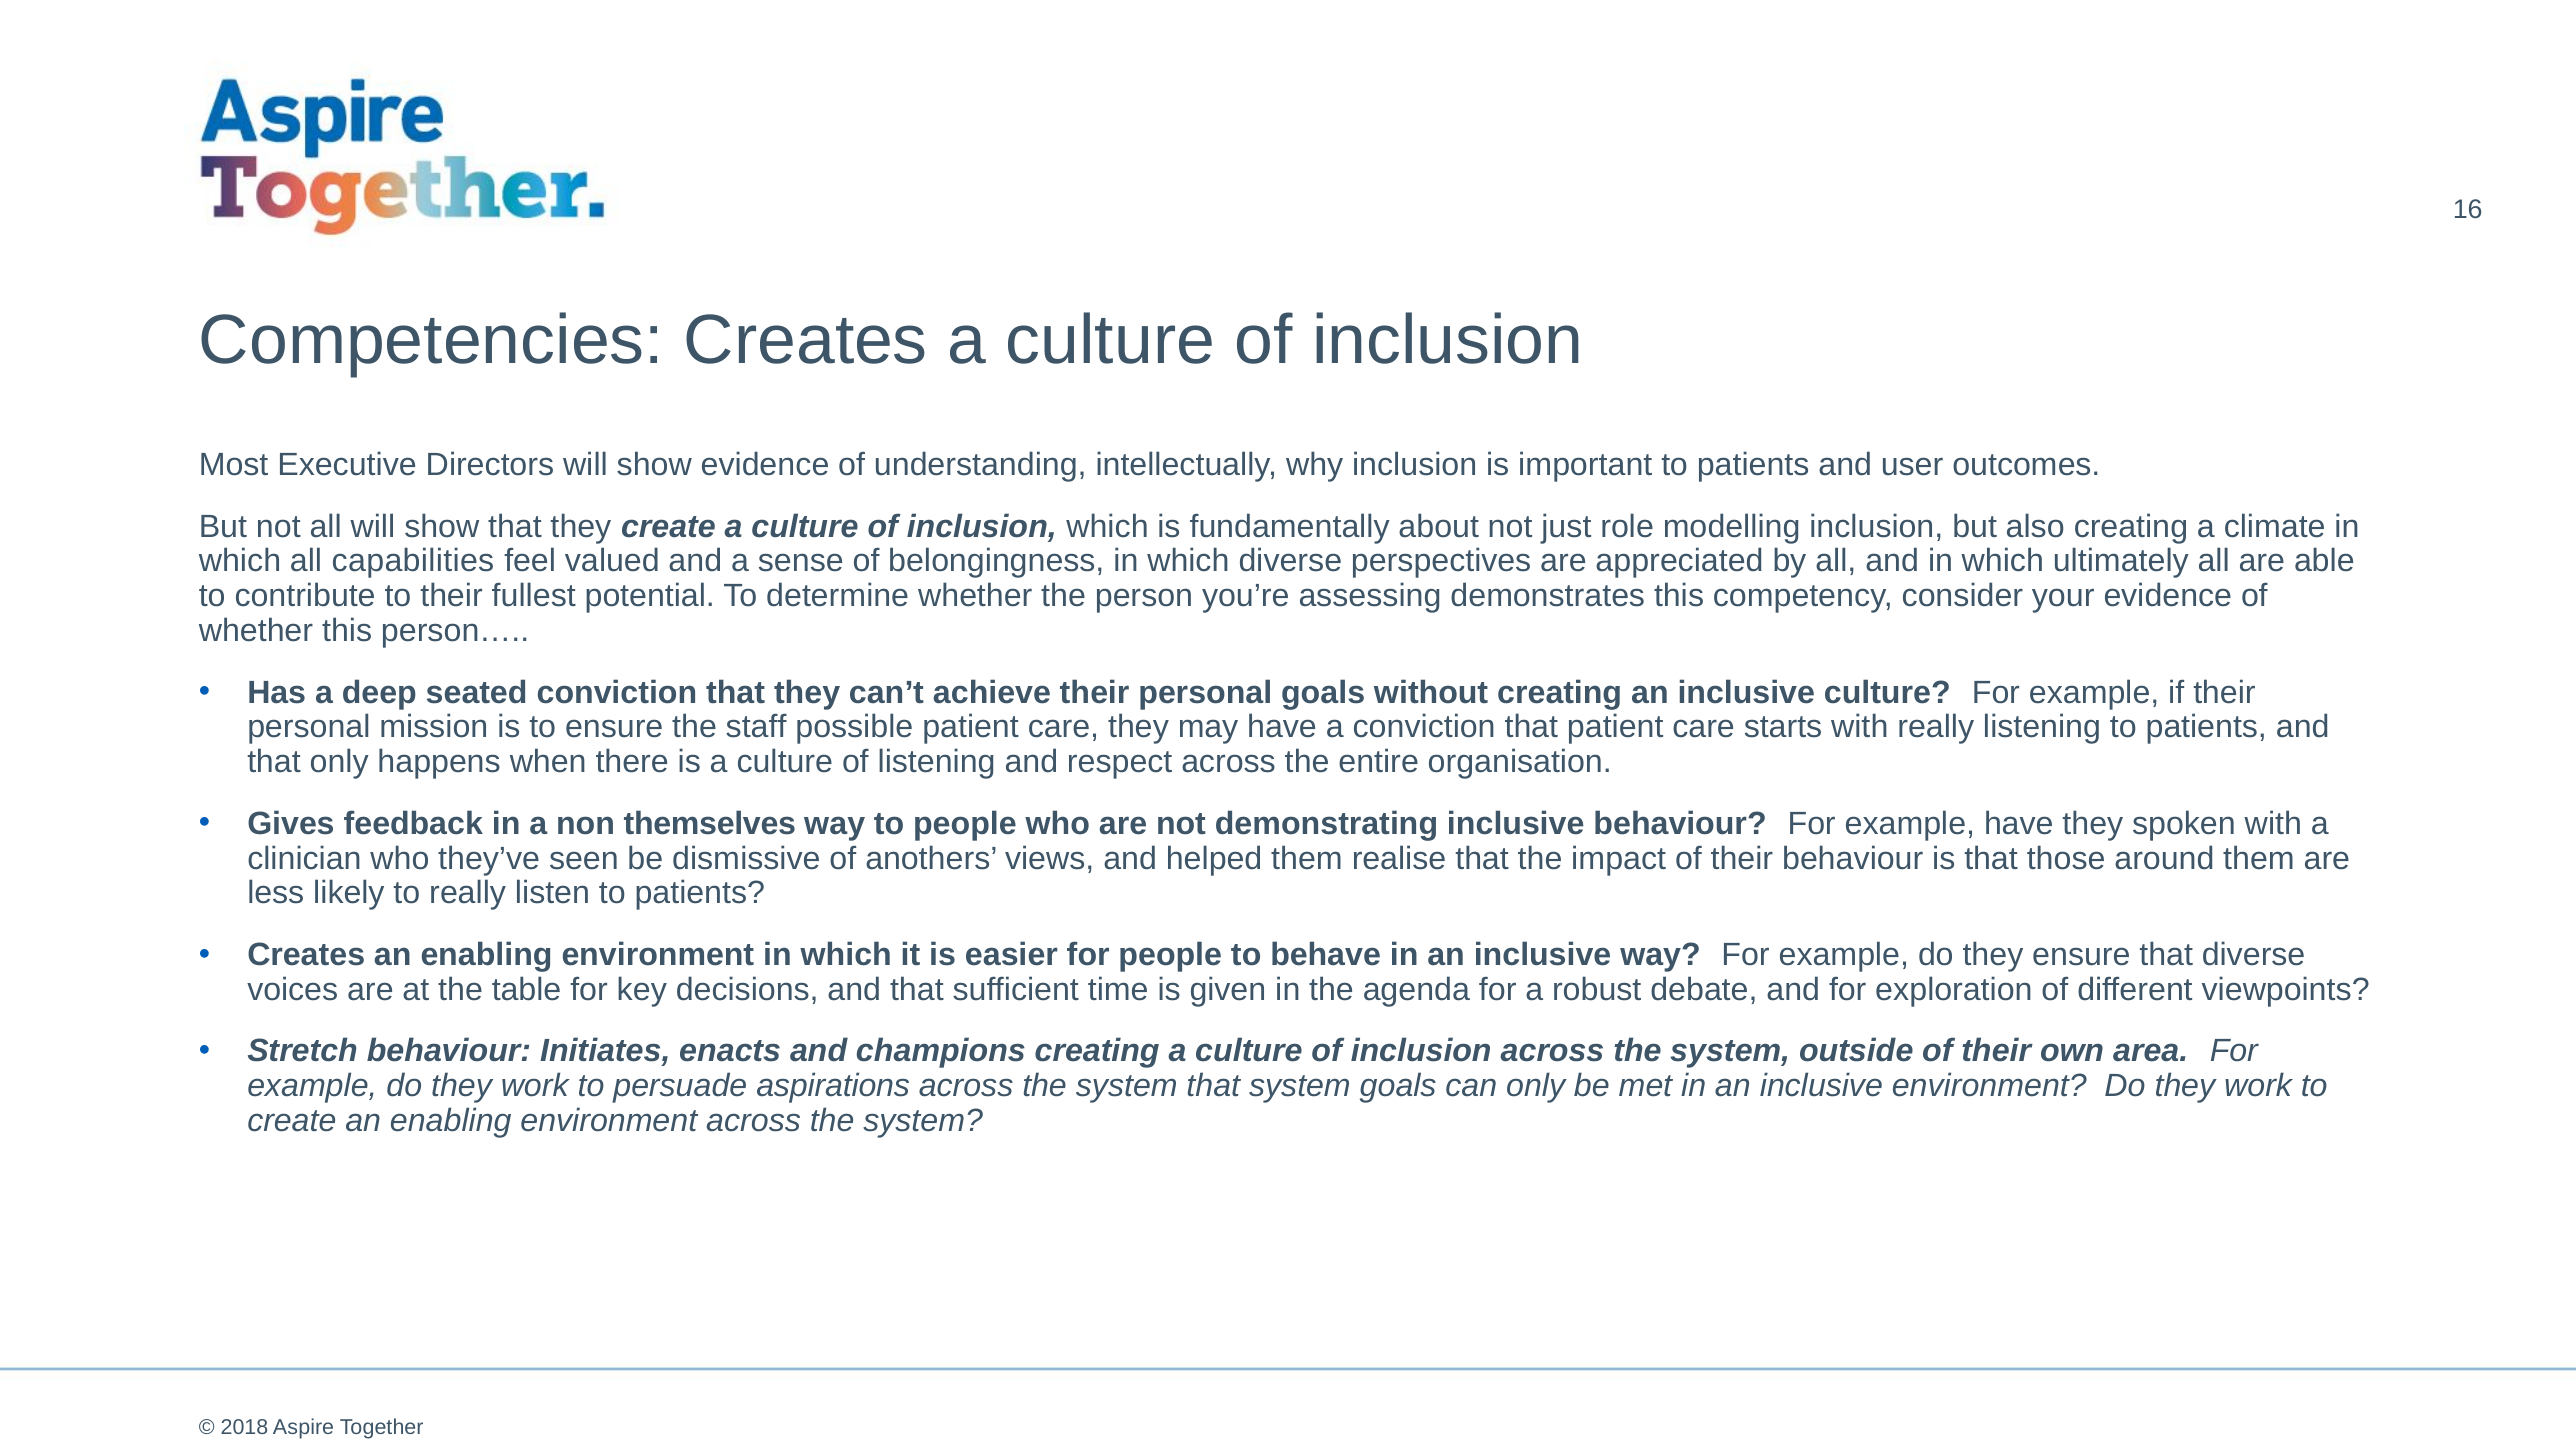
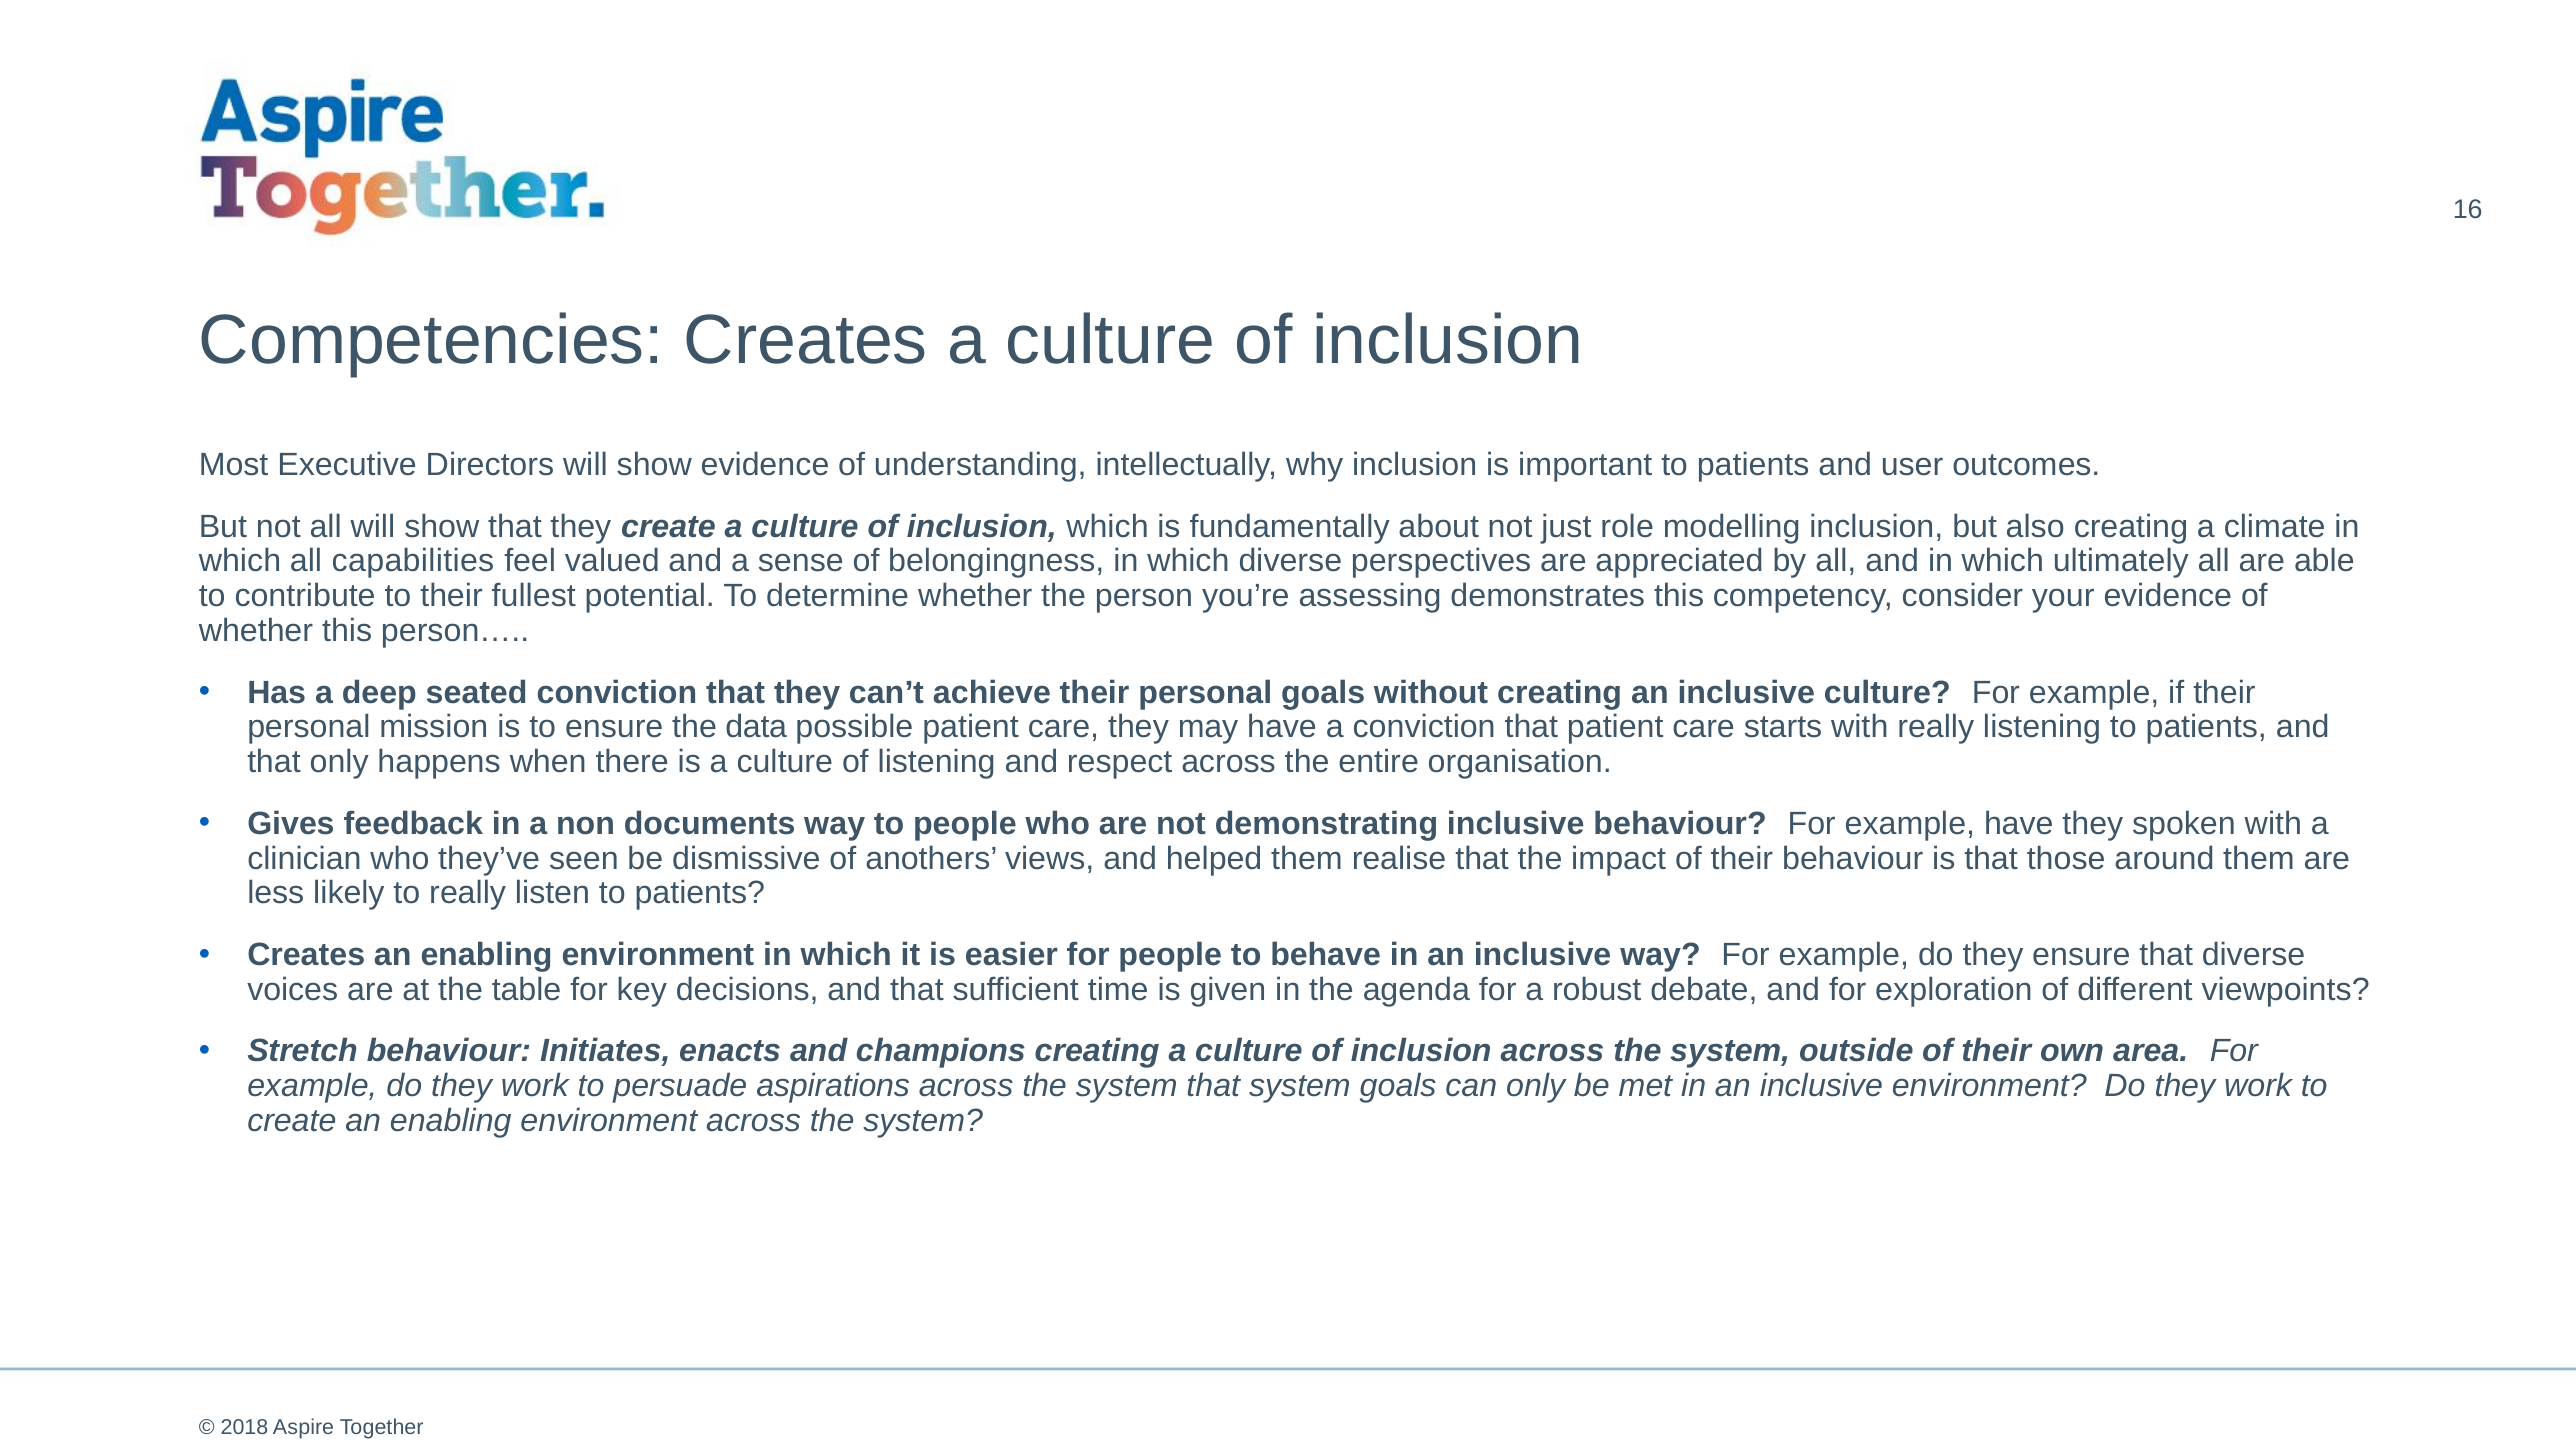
staff: staff -> data
themselves: themselves -> documents
